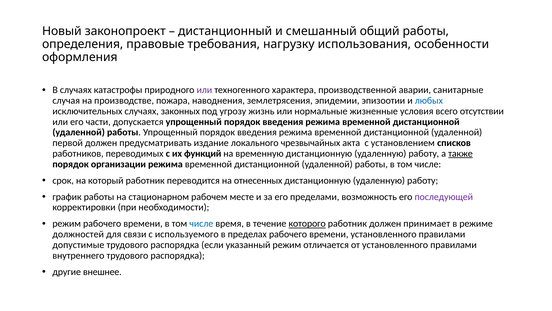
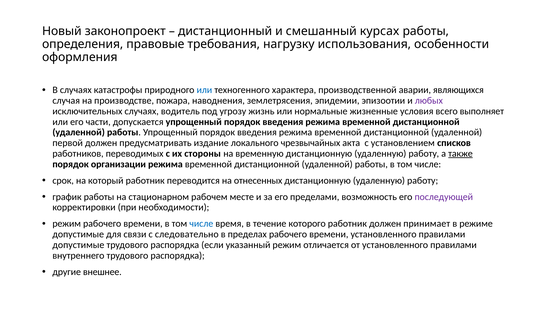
общий: общий -> курсах
или at (204, 90) colour: purple -> blue
санитарные: санитарные -> являющихся
любых colour: blue -> purple
законных: законных -> водитель
отсутствии: отсутствии -> выполняет
функций: функций -> стороны
которого underline: present -> none
должностей at (78, 234): должностей -> допустимые
используемого: используемого -> следовательно
